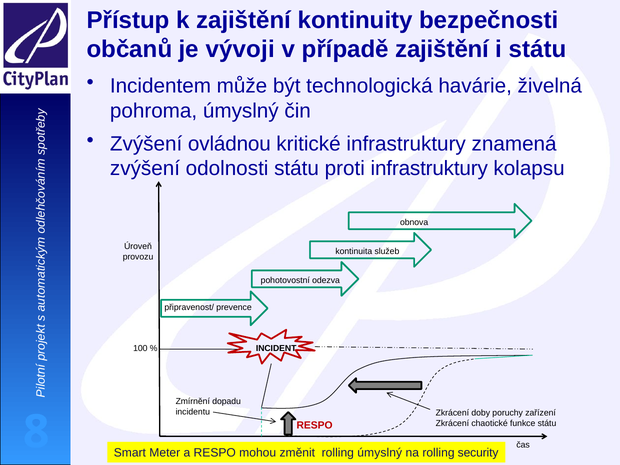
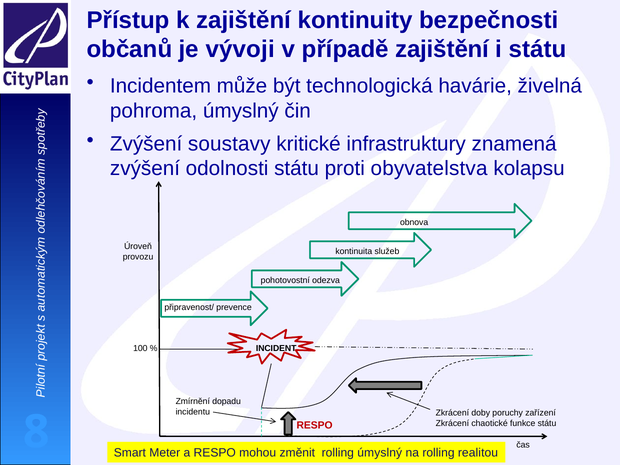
ovládnou: ovládnou -> soustavy
proti infrastruktury: infrastruktury -> obyvatelstva
security: security -> realitou
